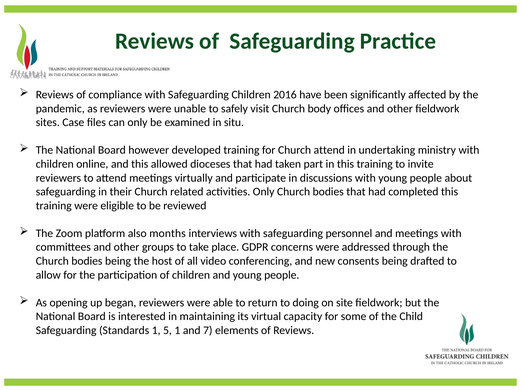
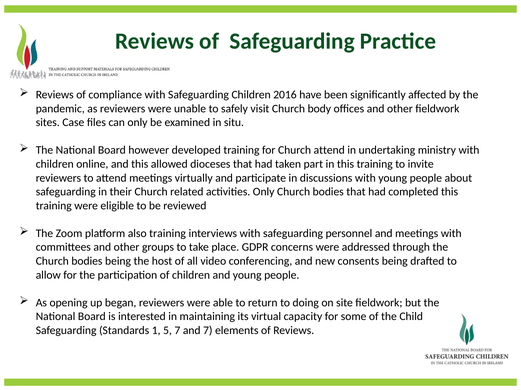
also months: months -> training
5 1: 1 -> 7
